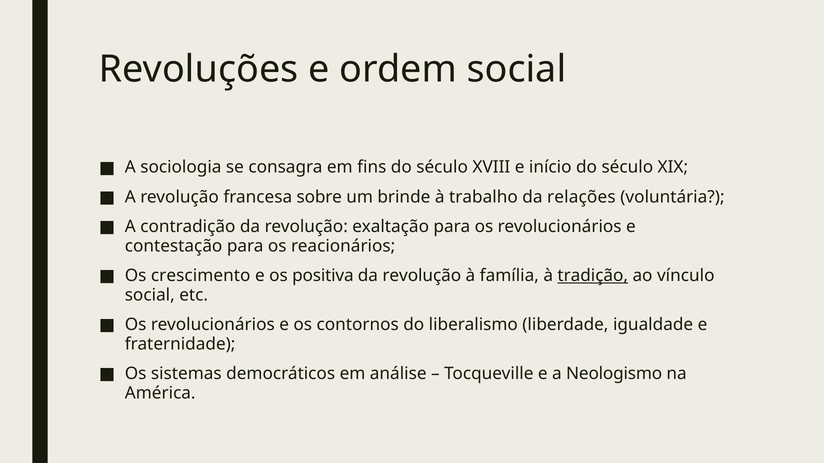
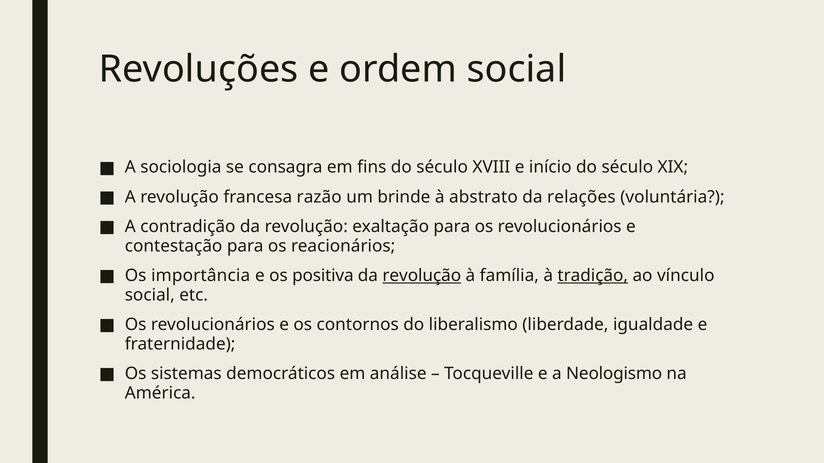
sobre: sobre -> razão
trabalho: trabalho -> abstrato
crescimento: crescimento -> importância
revolução at (422, 276) underline: none -> present
